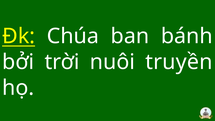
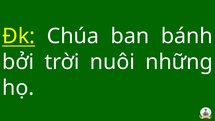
truyền: truyền -> những
